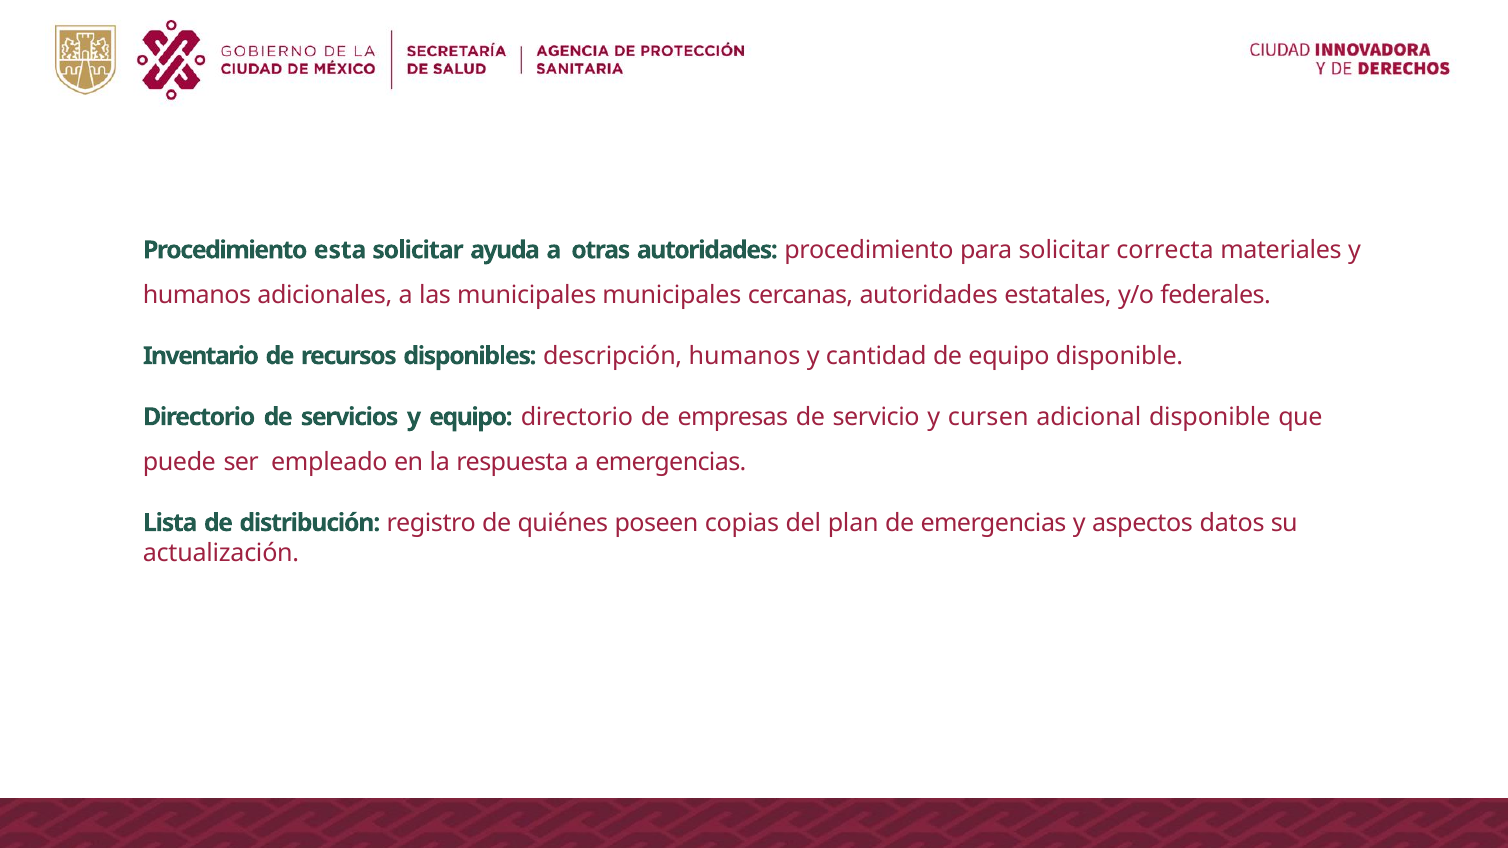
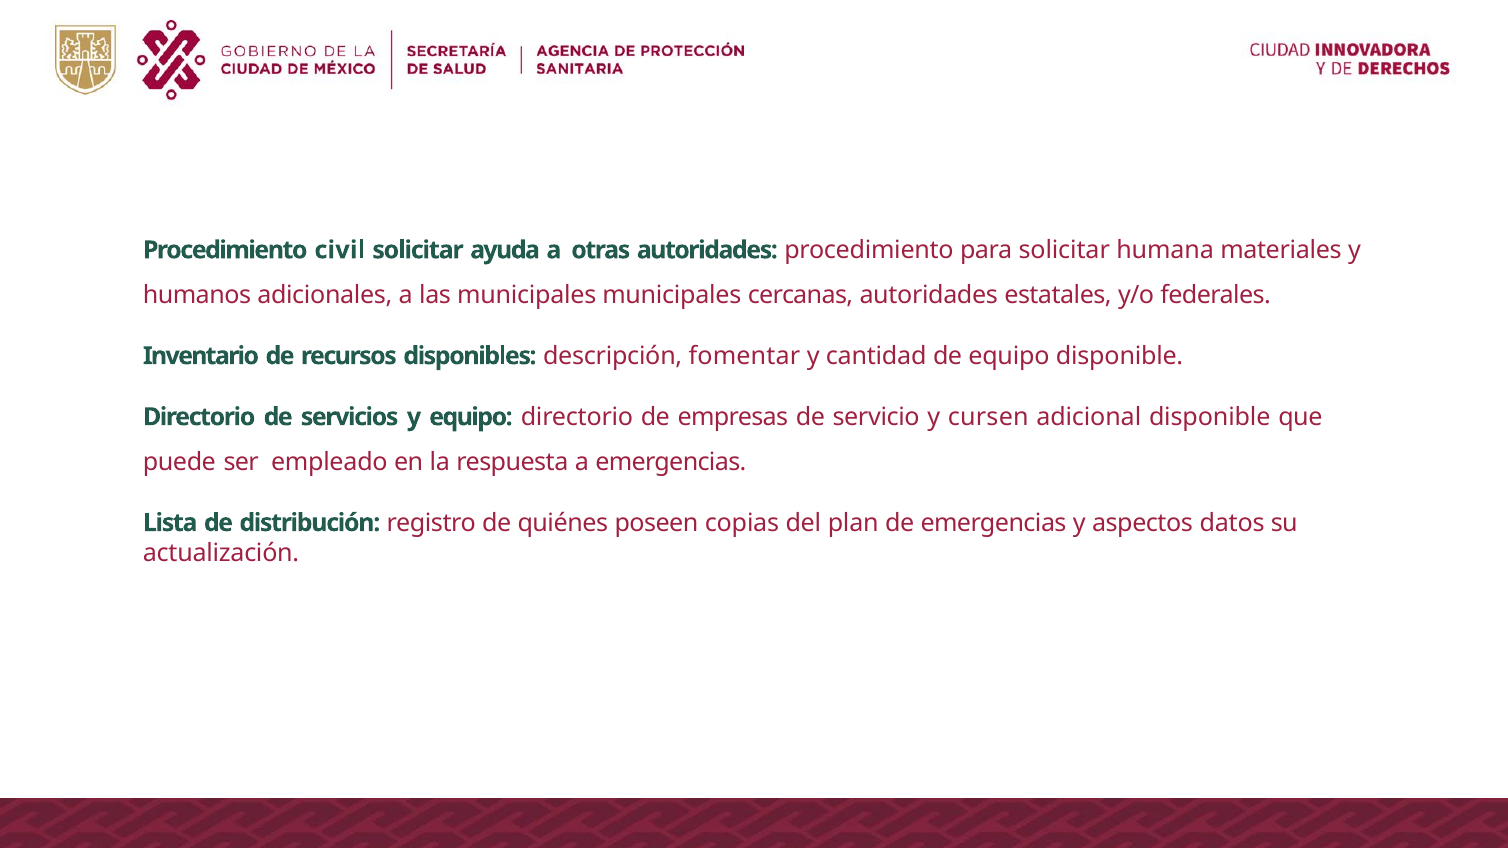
esta: esta -> civil
correcta: correcta -> humana
descripción humanos: humanos -> fomentar
